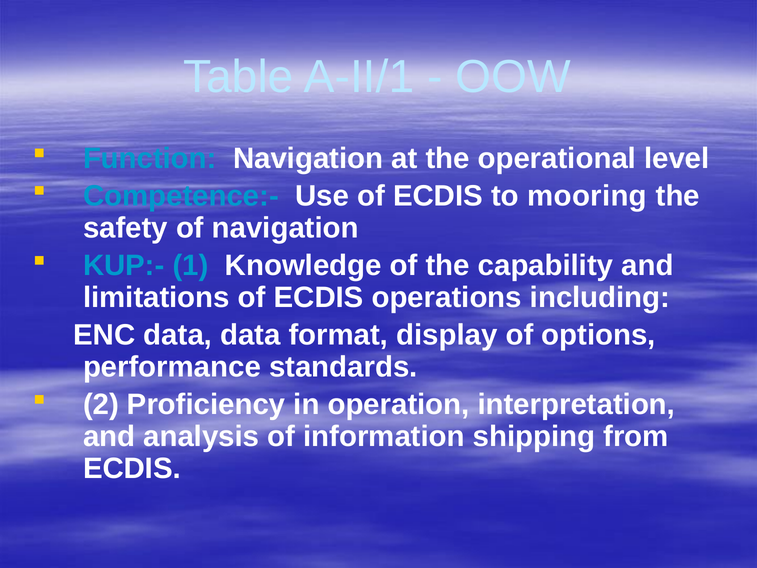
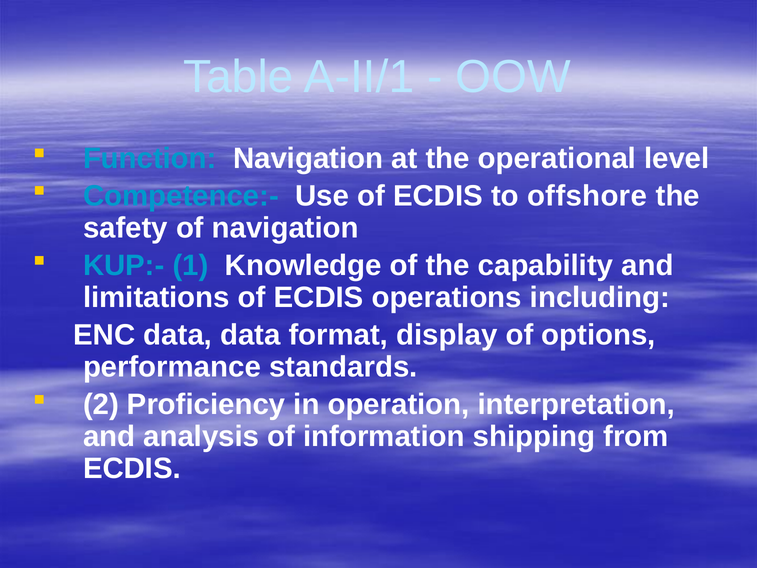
mooring: mooring -> offshore
